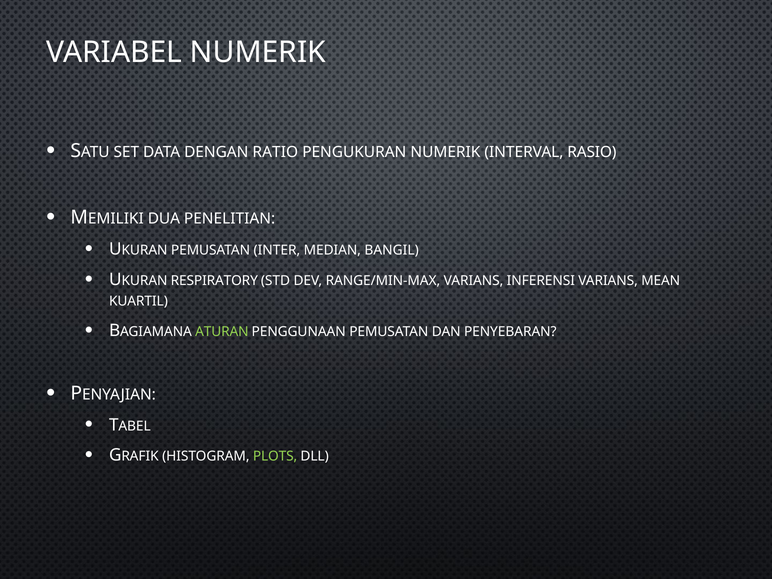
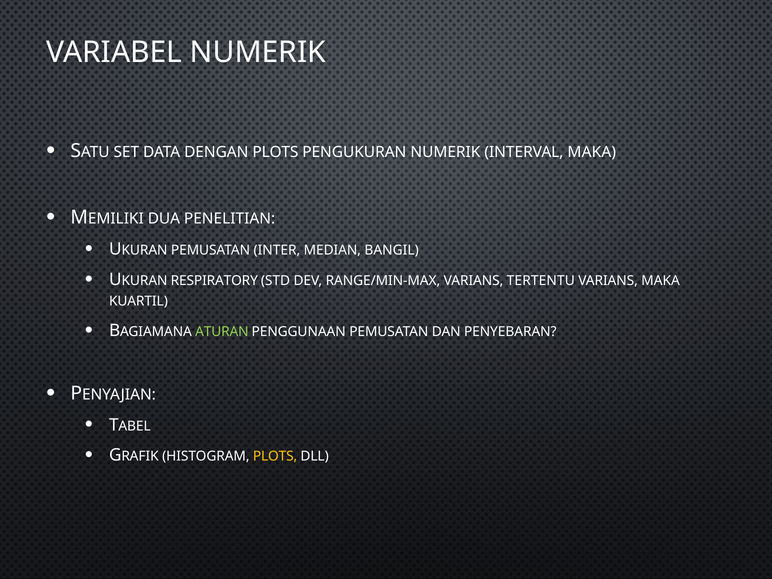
DENGAN RATIO: RATIO -> PLOTS
INTERVAL RASIO: RASIO -> MAKA
INFERENSI: INFERENSI -> TERTENTU
VARIANS MEAN: MEAN -> MAKA
PLOTS at (275, 456) colour: light green -> yellow
